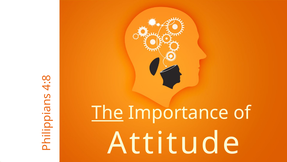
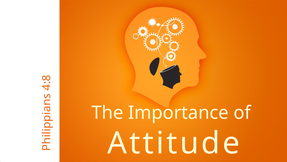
The underline: present -> none
